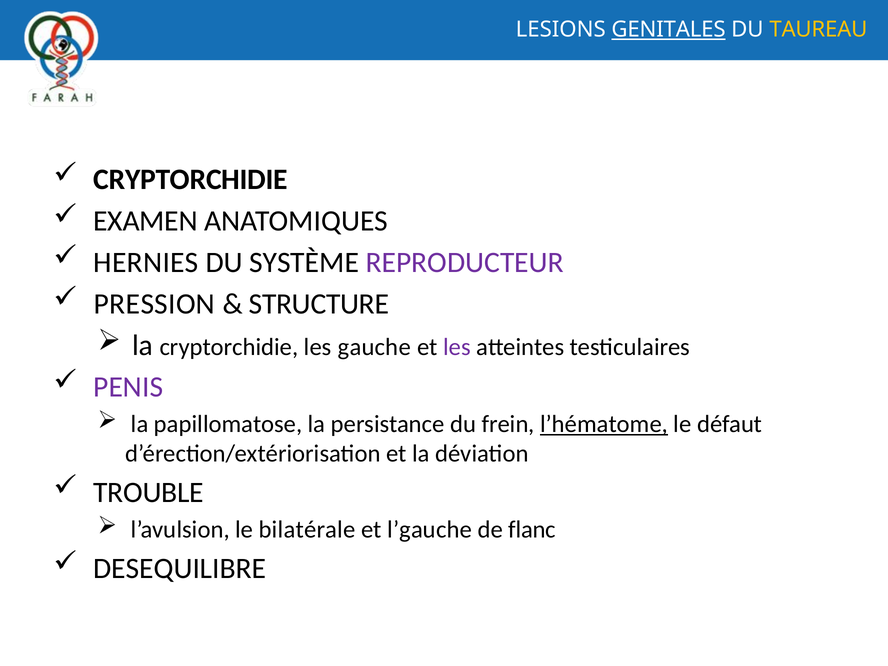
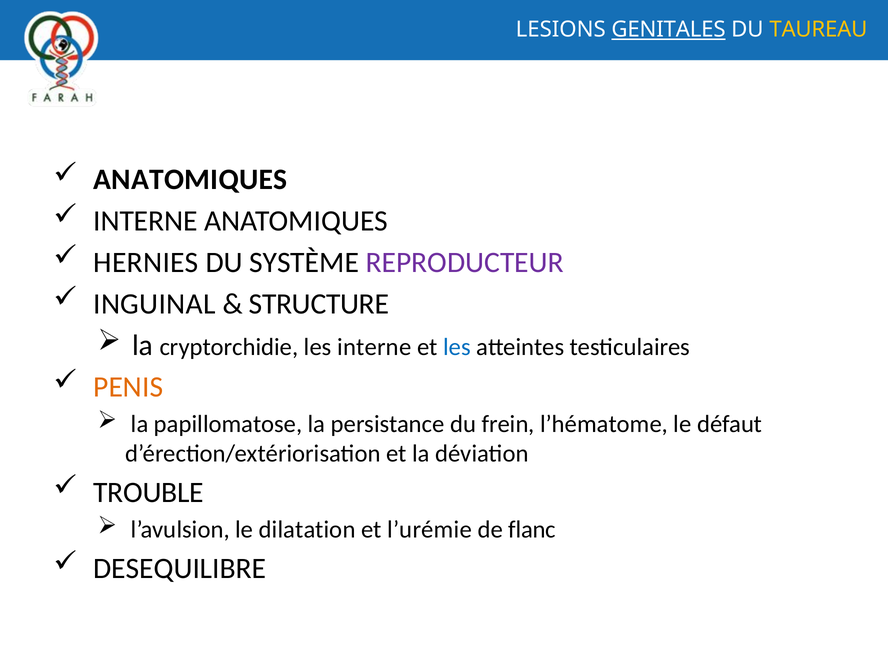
CRYPTORCHIDIE at (191, 180): CRYPTORCHIDIE -> ANATOMIQUES
EXAMEN at (145, 221): EXAMEN -> INTERNE
PRESSION: PRESSION -> INGUINAL
les gauche: gauche -> interne
les at (457, 347) colour: purple -> blue
PENIS colour: purple -> orange
l’hématome underline: present -> none
bilatérale: bilatérale -> dilatation
l’gauche: l’gauche -> l’urémie
